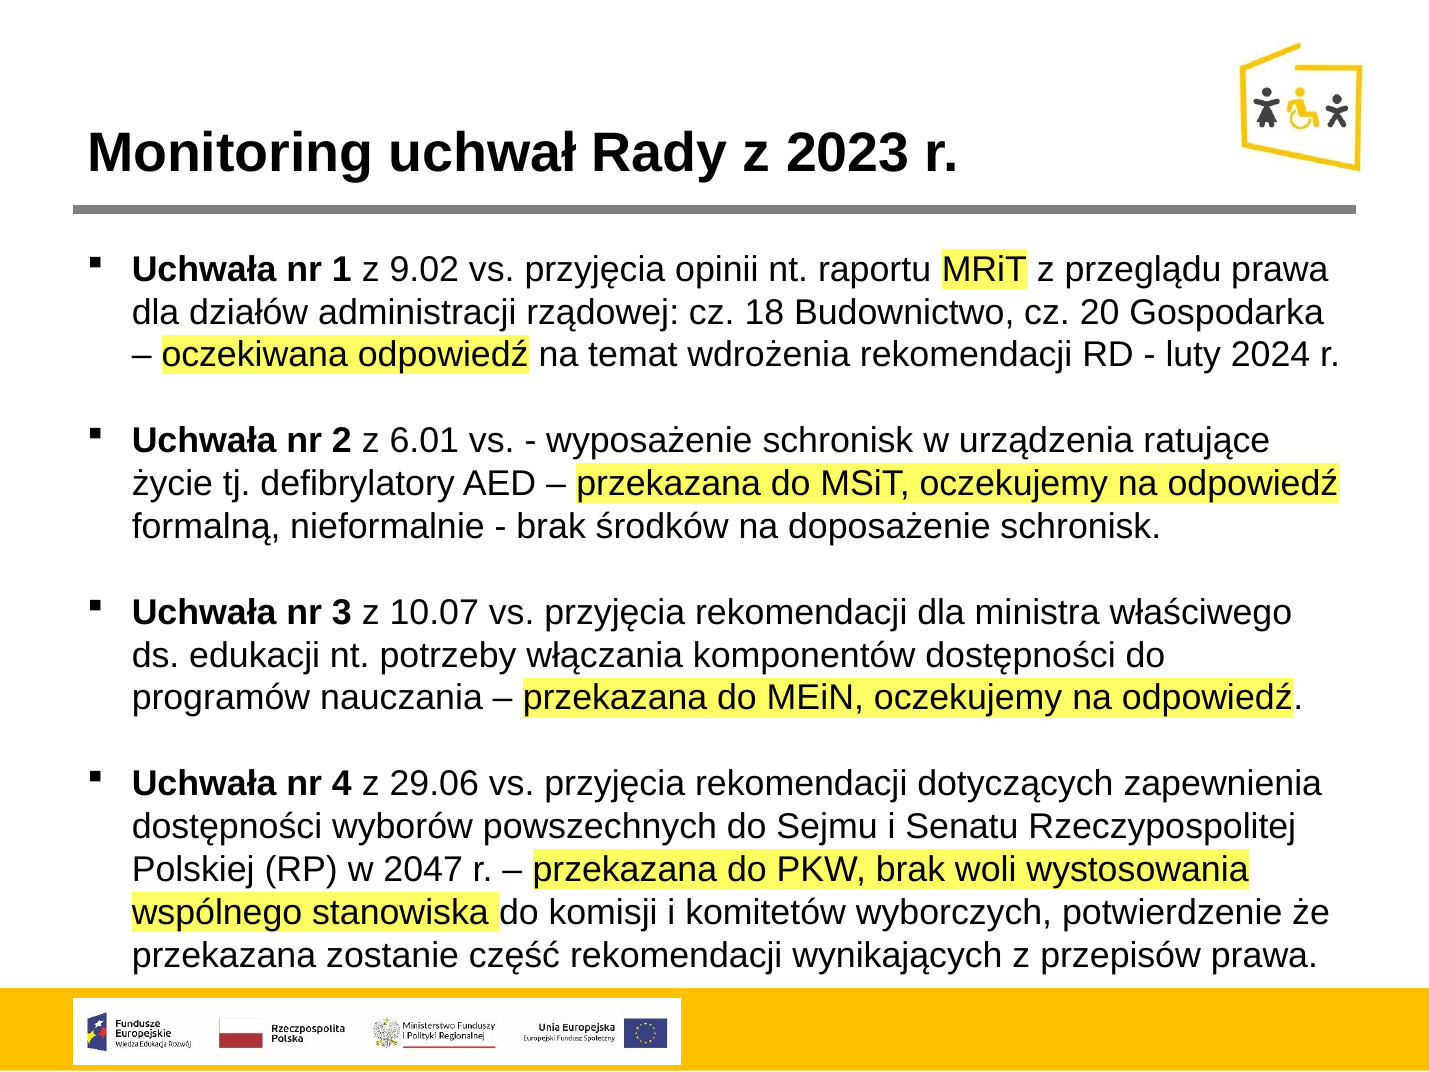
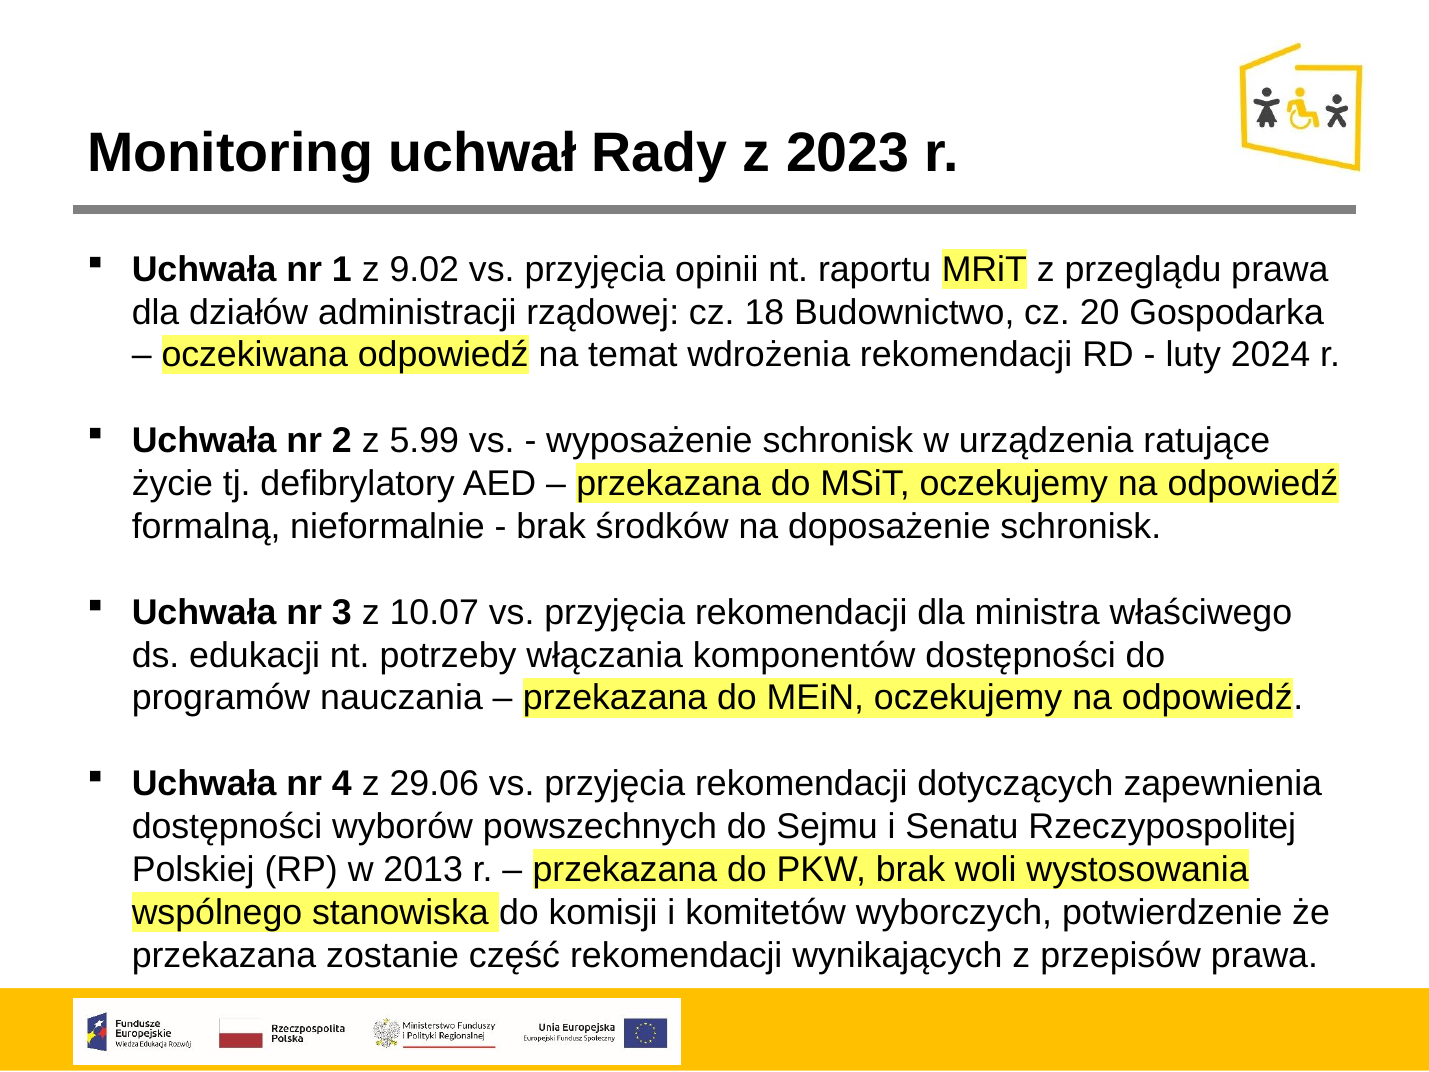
6.01: 6.01 -> 5.99
2047: 2047 -> 2013
